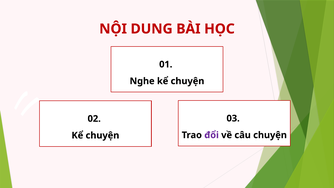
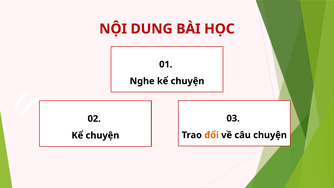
đổi colour: purple -> orange
